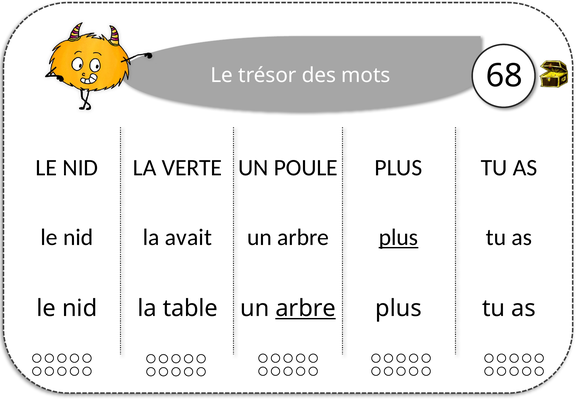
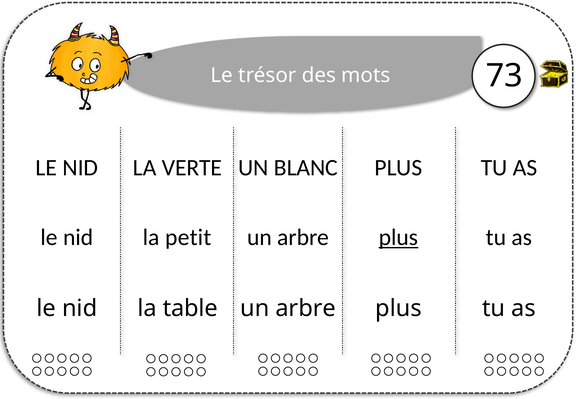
68: 68 -> 73
POULE: POULE -> BLANC
avait: avait -> petit
arbre at (306, 308) underline: present -> none
